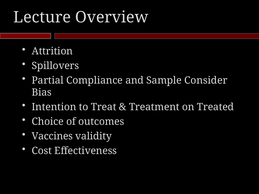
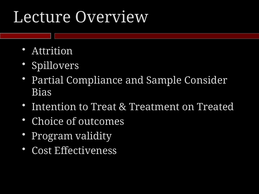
Vaccines: Vaccines -> Program
